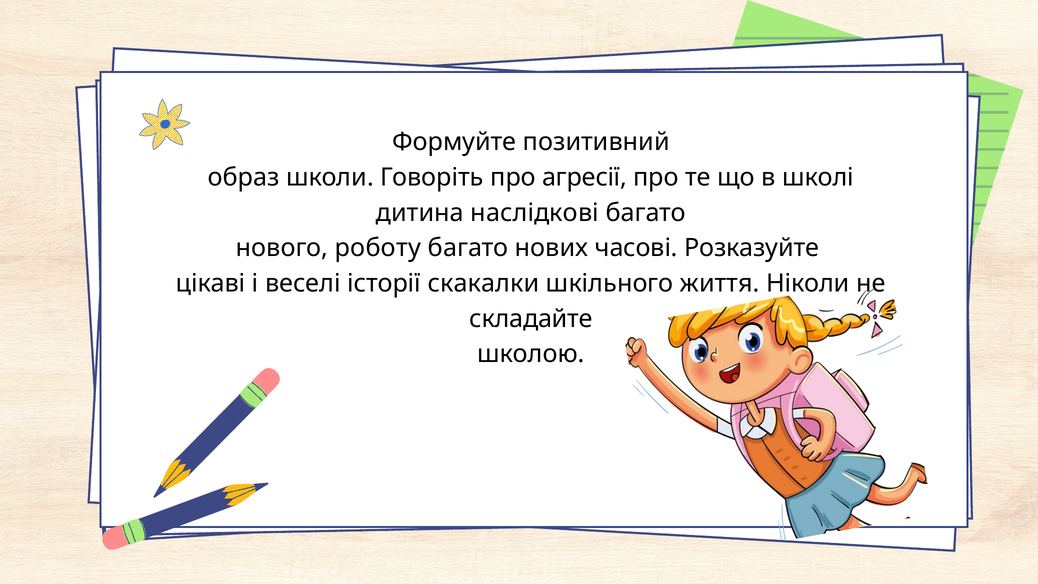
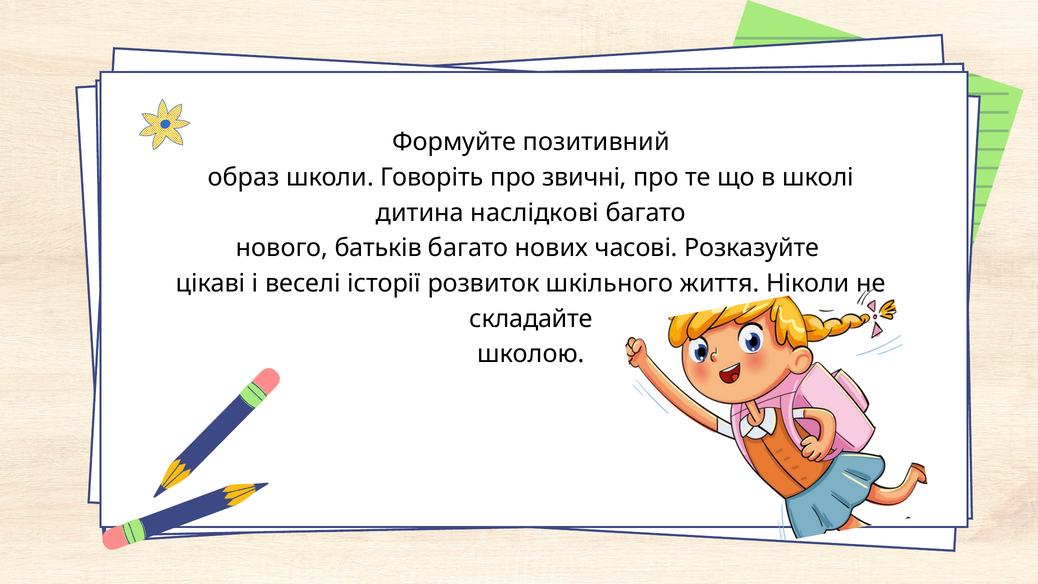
агресії: агресії -> звичні
роботу: роботу -> батьків
скакалки: скакалки -> розвиток
